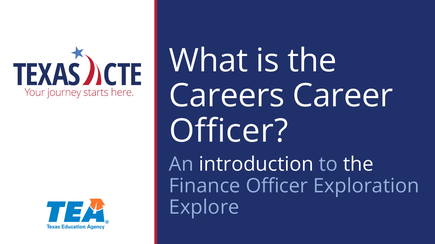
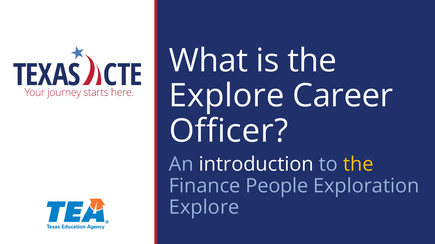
Careers at (227, 96): Careers -> Explore
the at (358, 165) colour: white -> yellow
Finance Officer: Officer -> People
